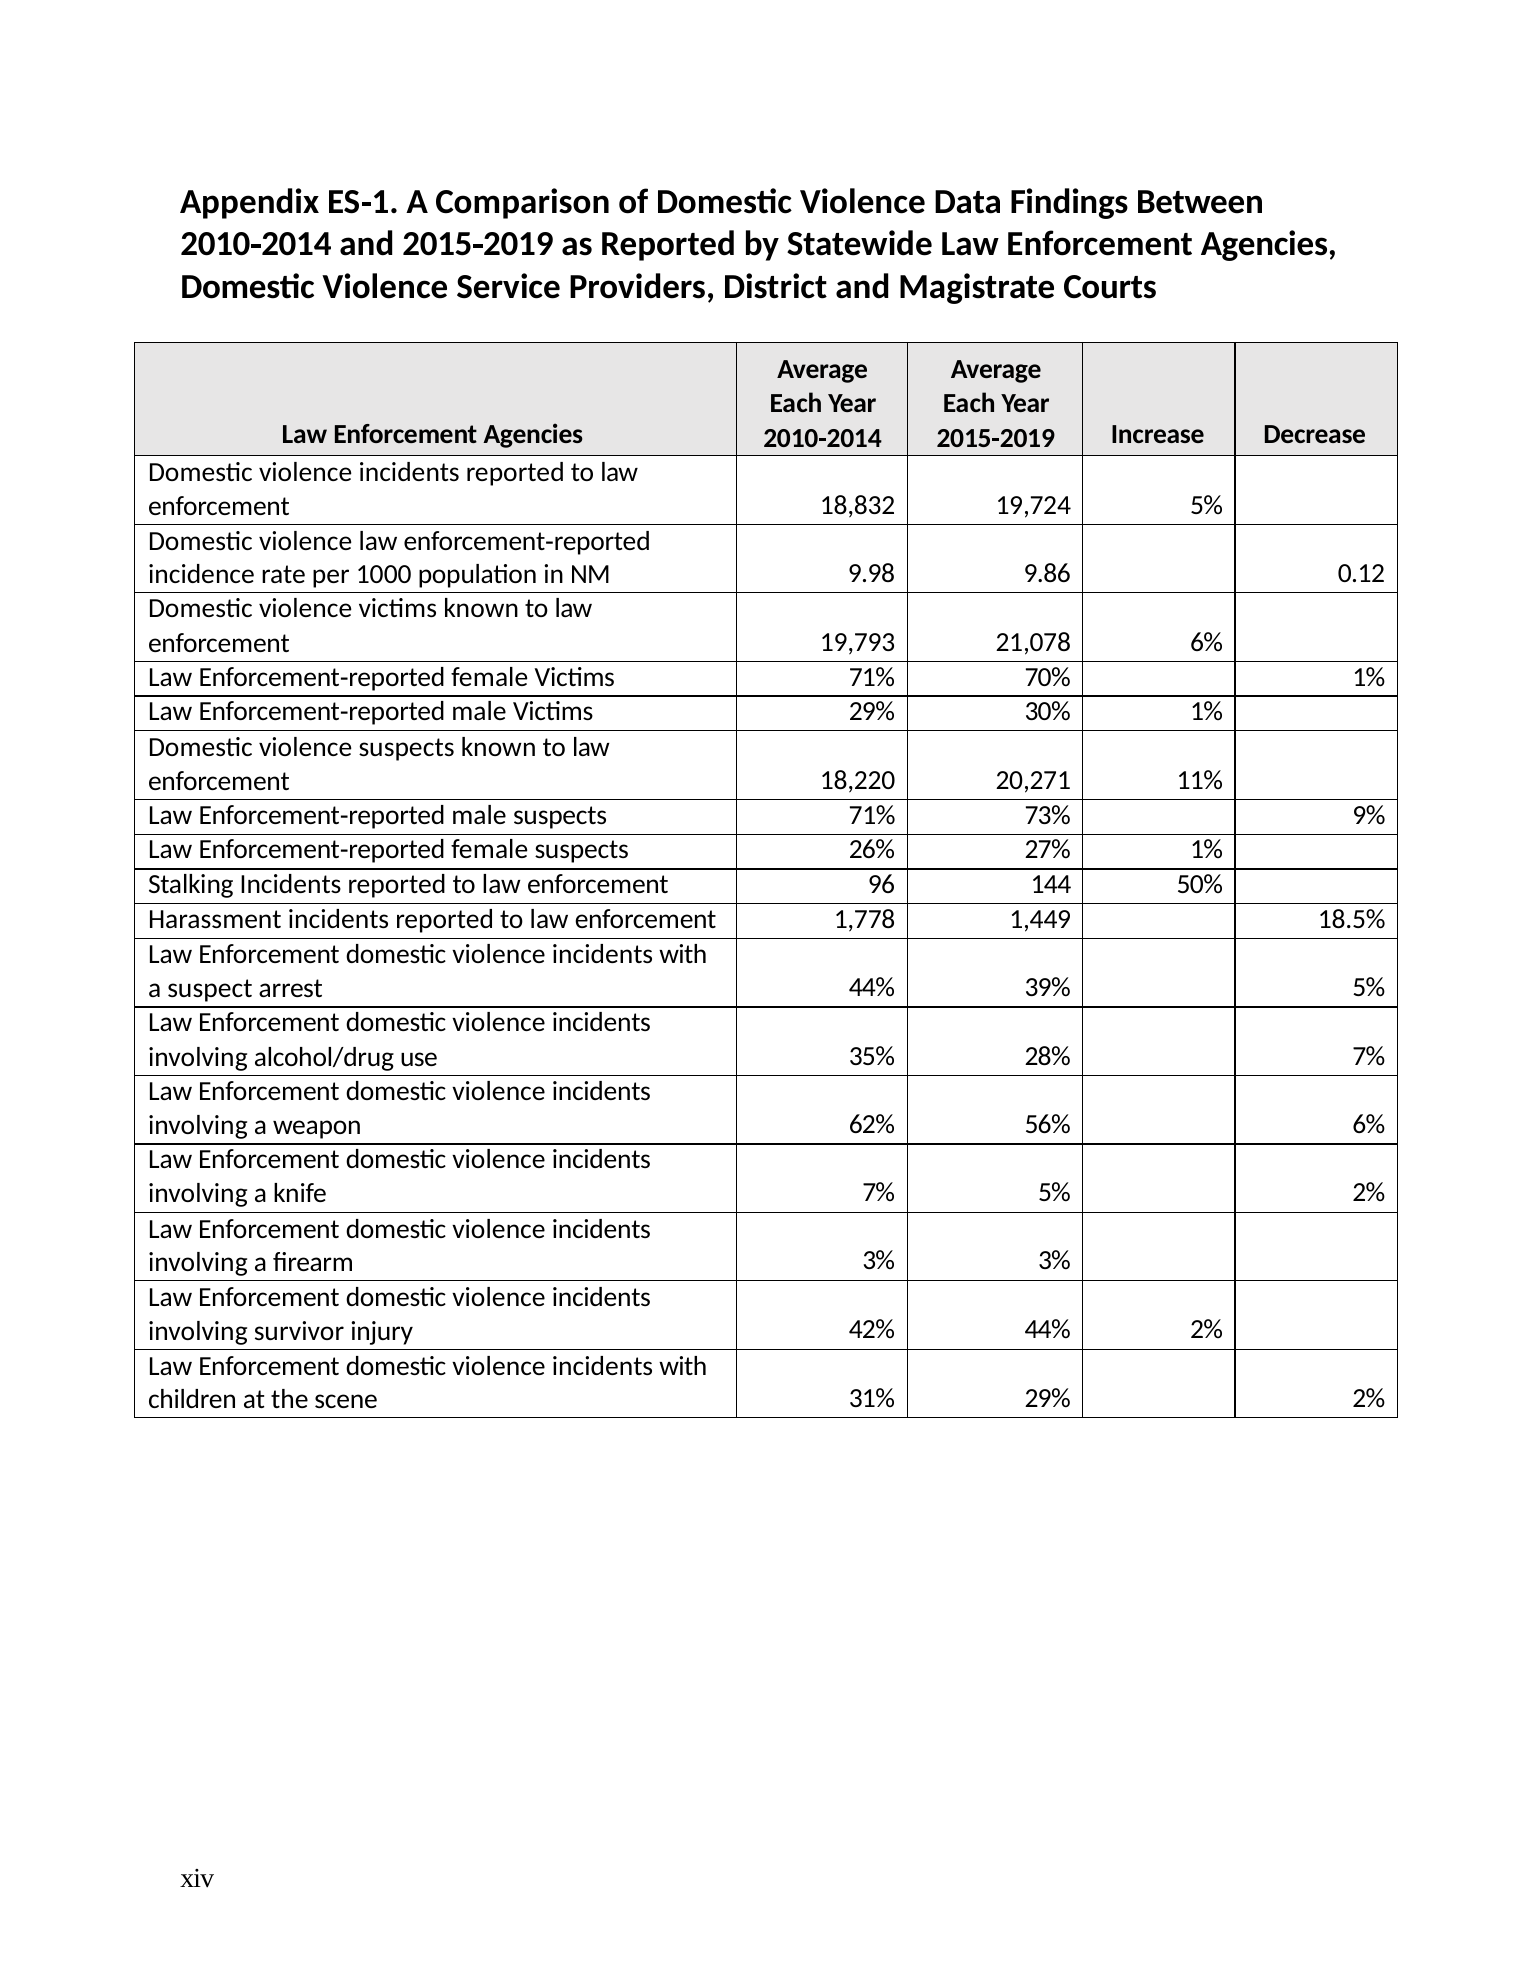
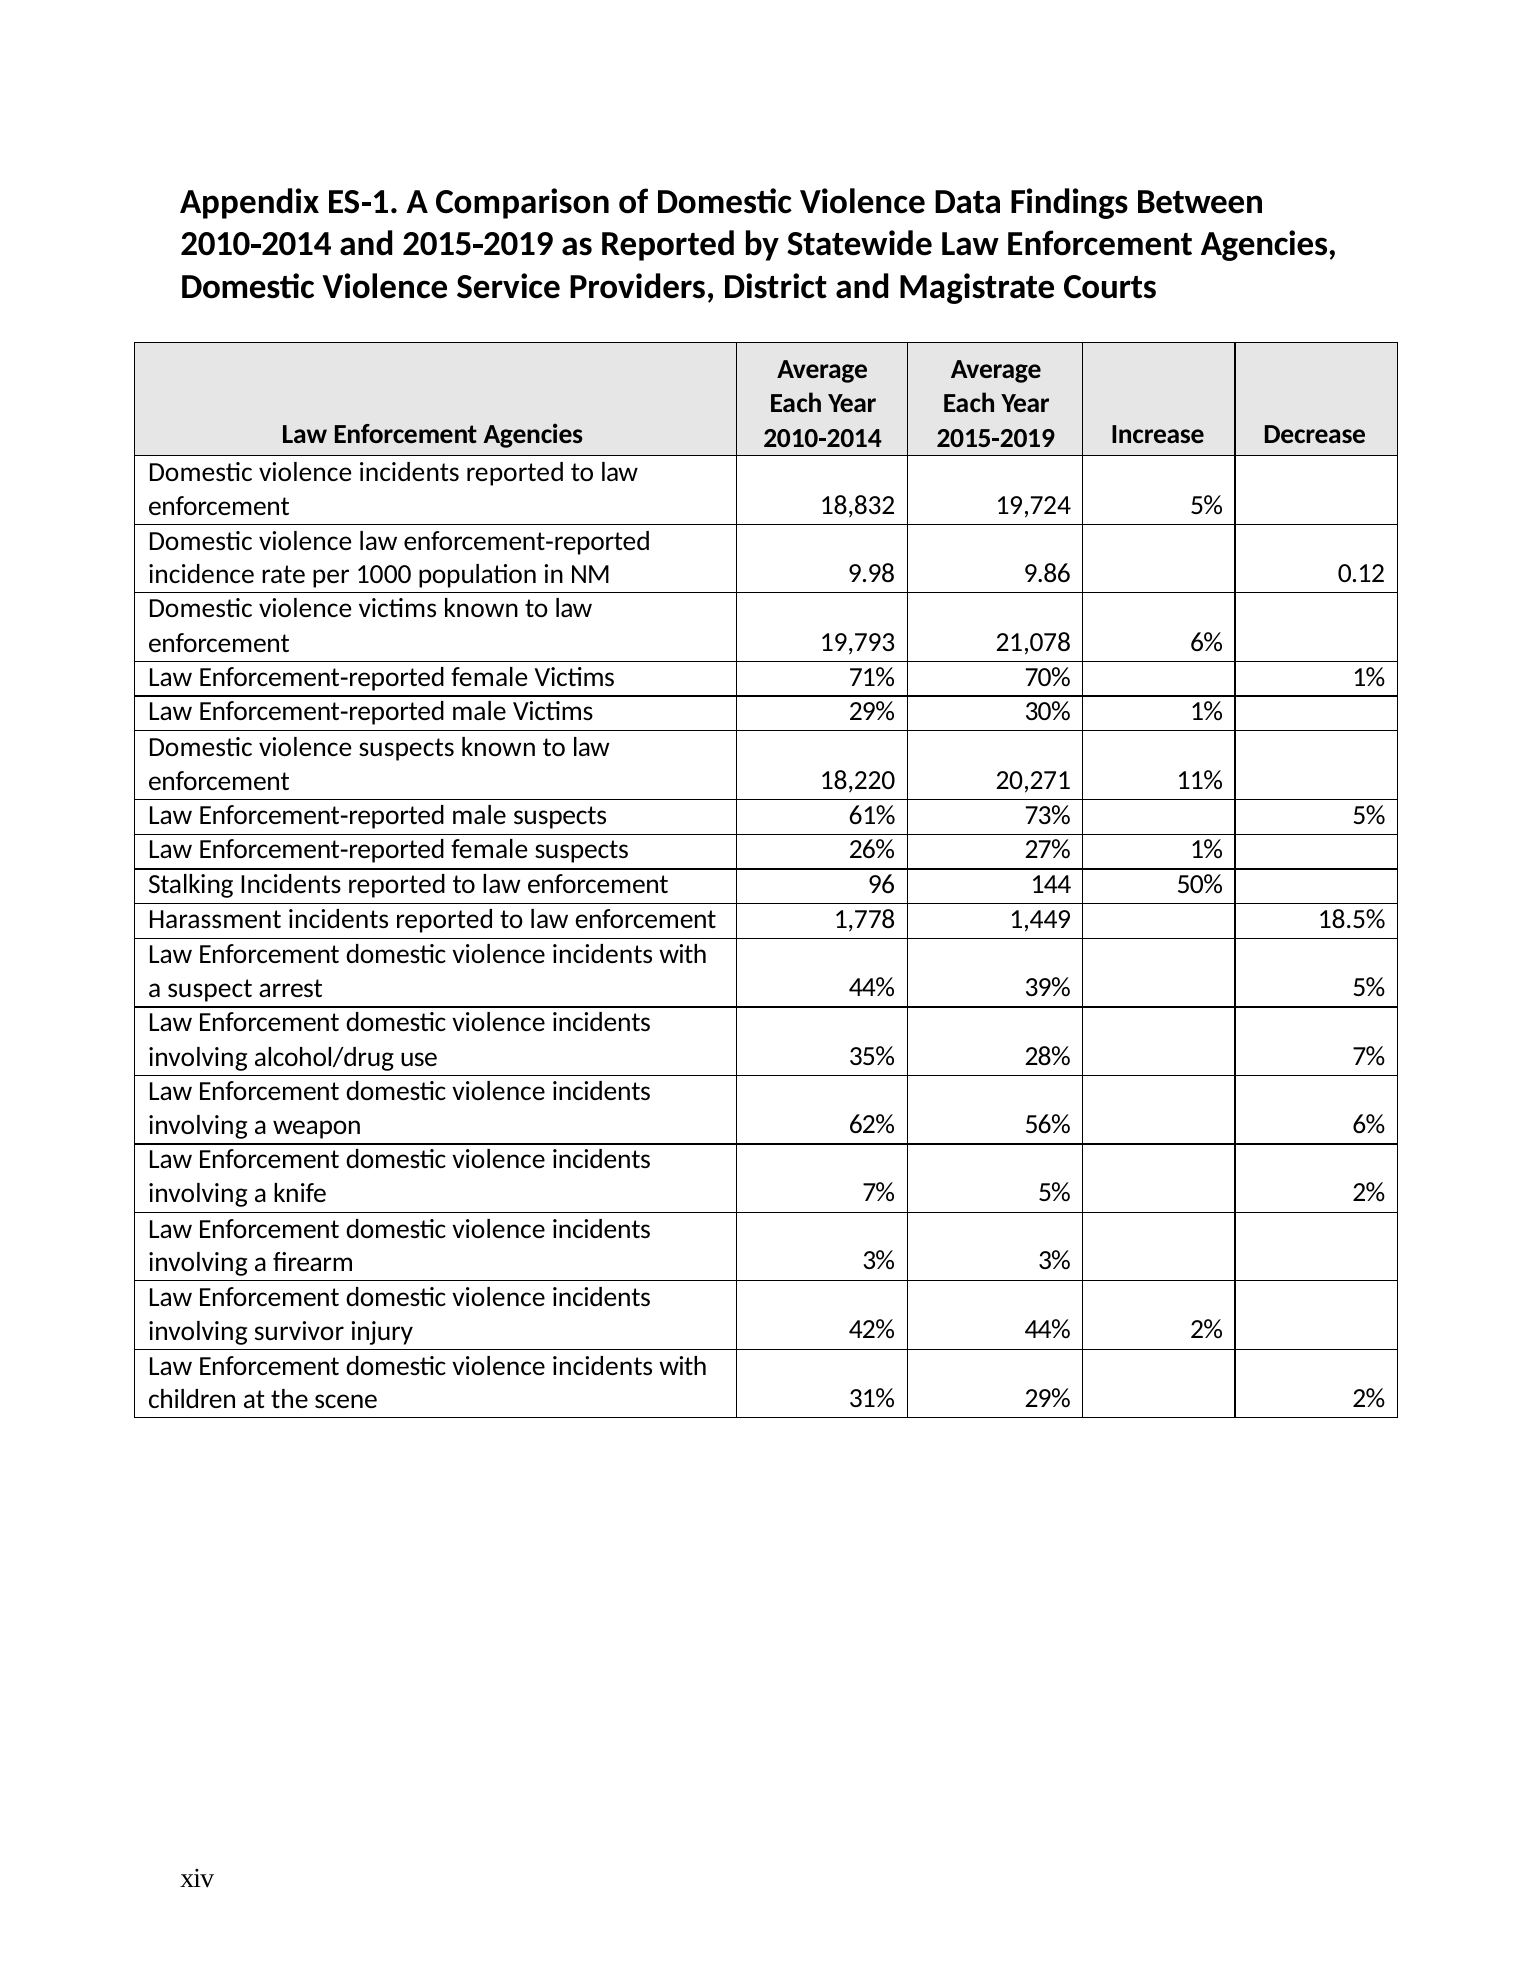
suspects 71%: 71% -> 61%
73% 9%: 9% -> 5%
